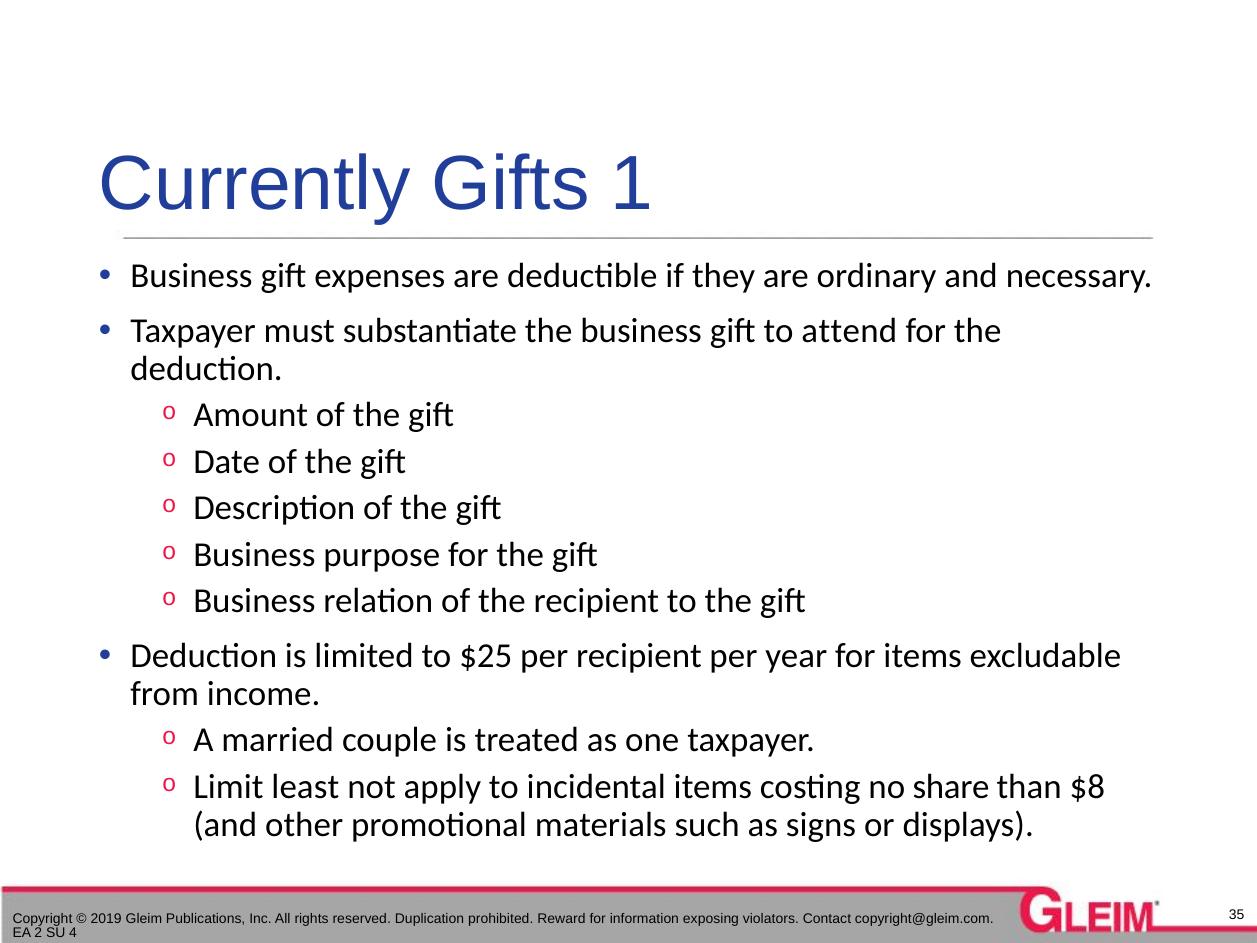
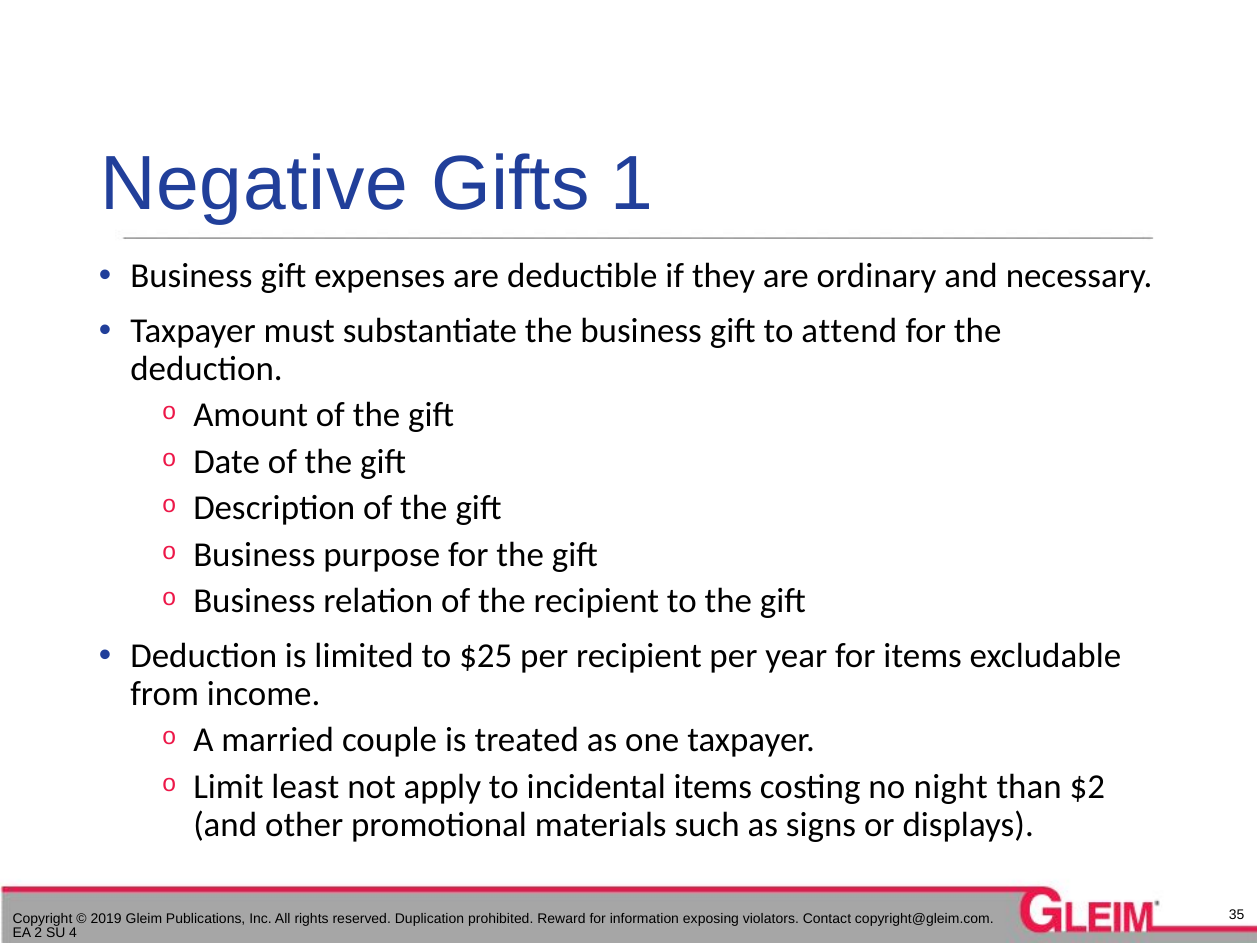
Currently: Currently -> Negative
share: share -> night
$8: $8 -> $2
